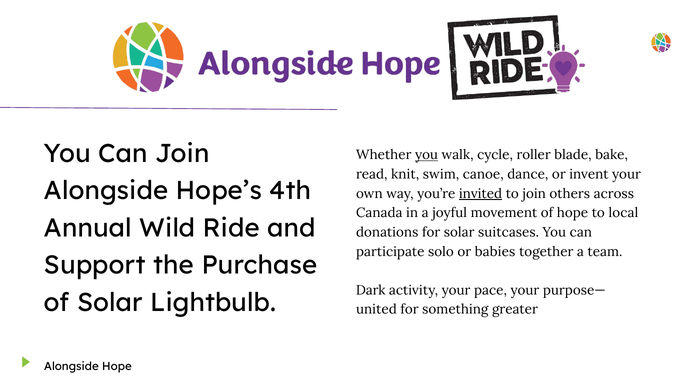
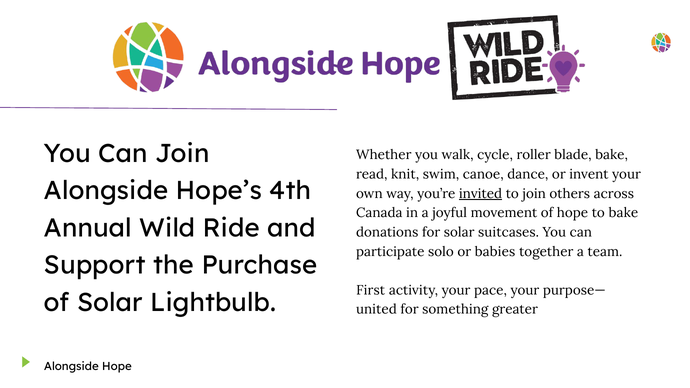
you at (427, 155) underline: present -> none
to local: local -> bake
Dark: Dark -> First
